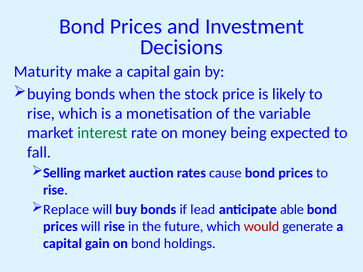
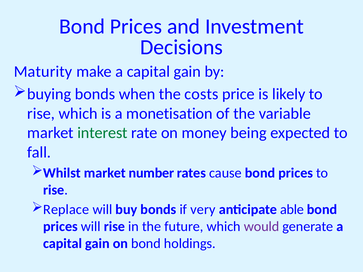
stock: stock -> costs
Selling: Selling -> Whilst
auction: auction -> number
lead: lead -> very
would colour: red -> purple
